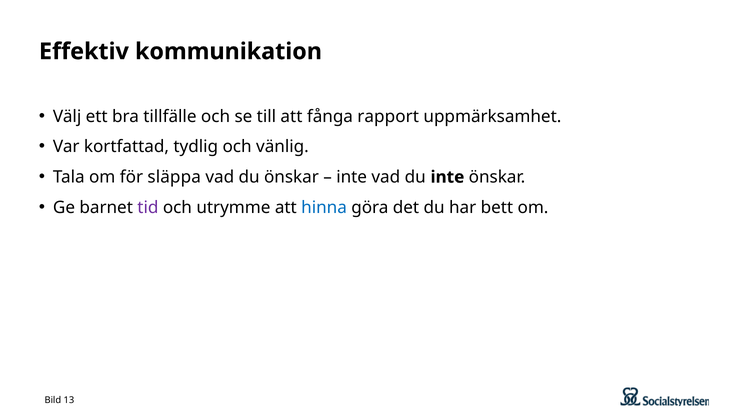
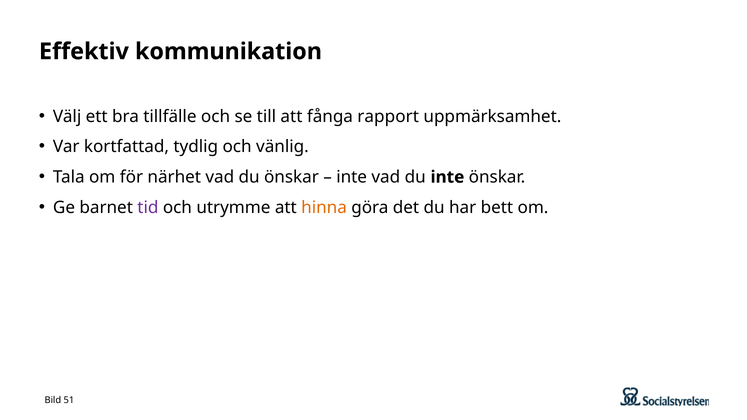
släppa: släppa -> närhet
hinna colour: blue -> orange
13: 13 -> 51
